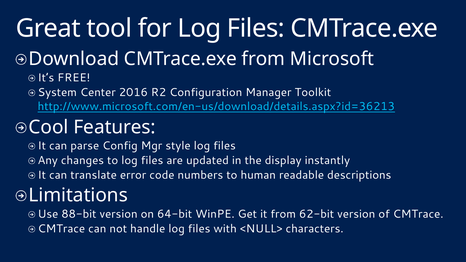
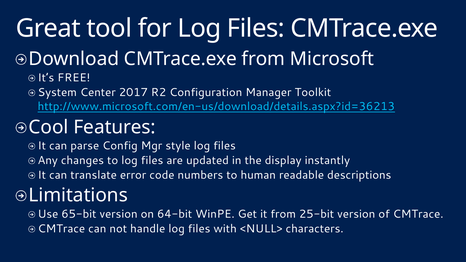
2016: 2016 -> 2017
88-bit: 88-bit -> 65-bit
62-bit: 62-bit -> 25-bit
